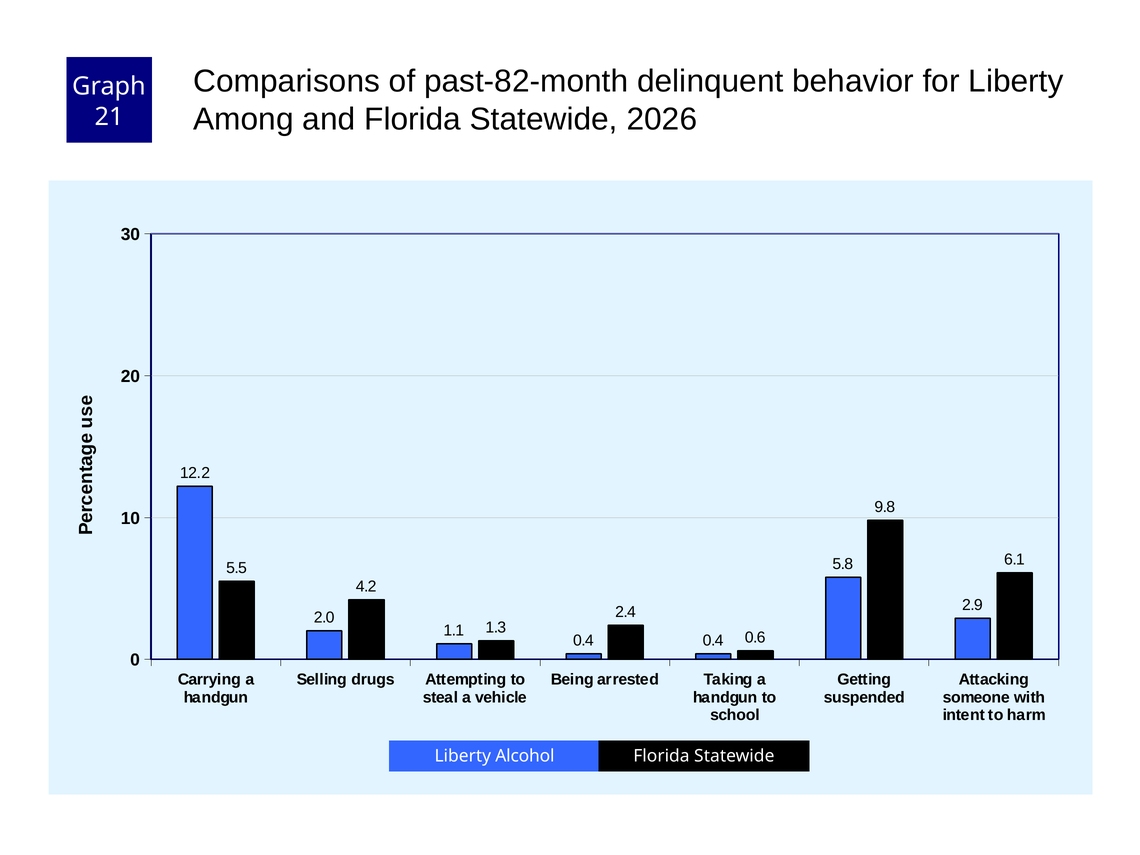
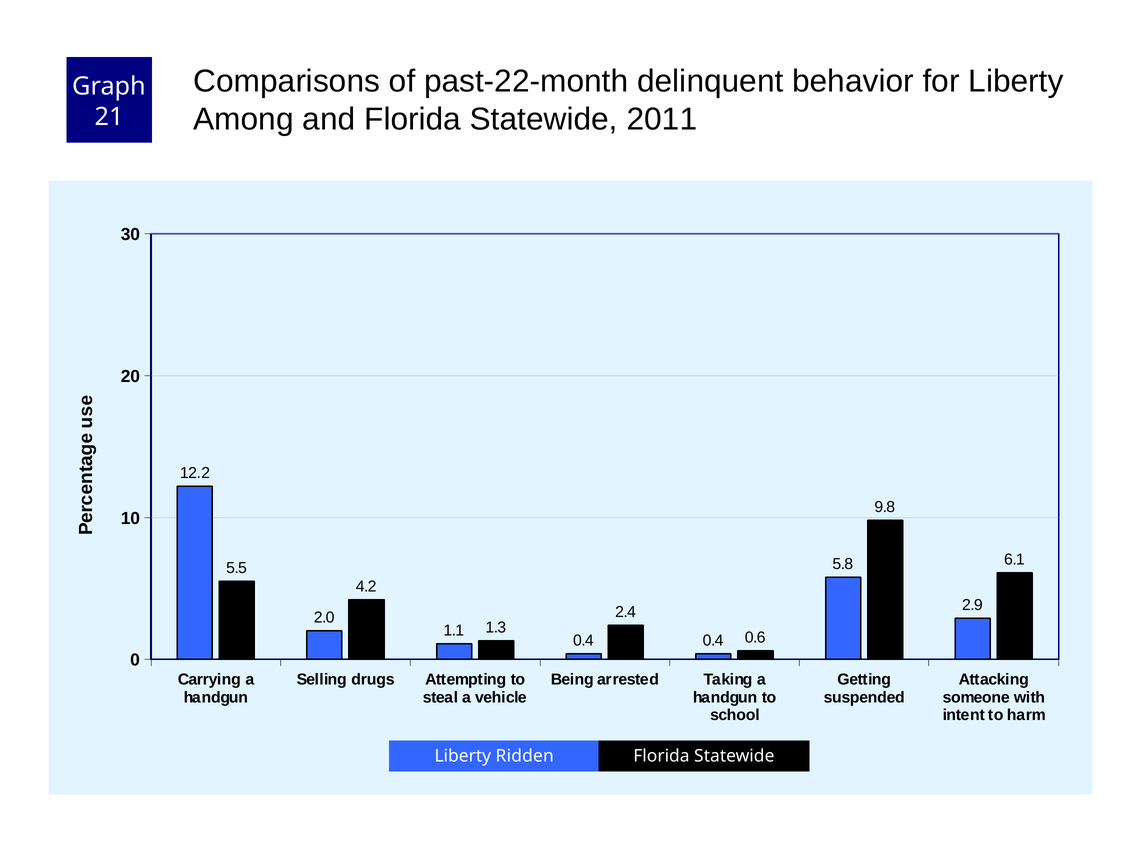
past-82-month: past-82-month -> past-22-month
2026: 2026 -> 2011
Alcohol: Alcohol -> Ridden
